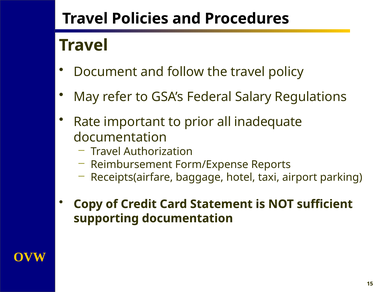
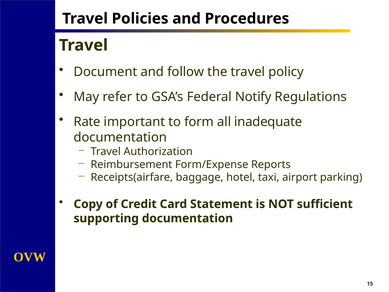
Salary: Salary -> Notify
prior: prior -> form
